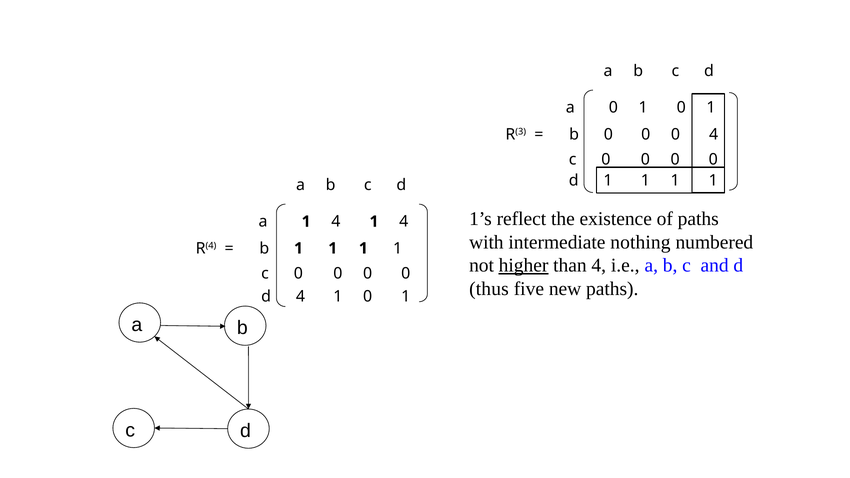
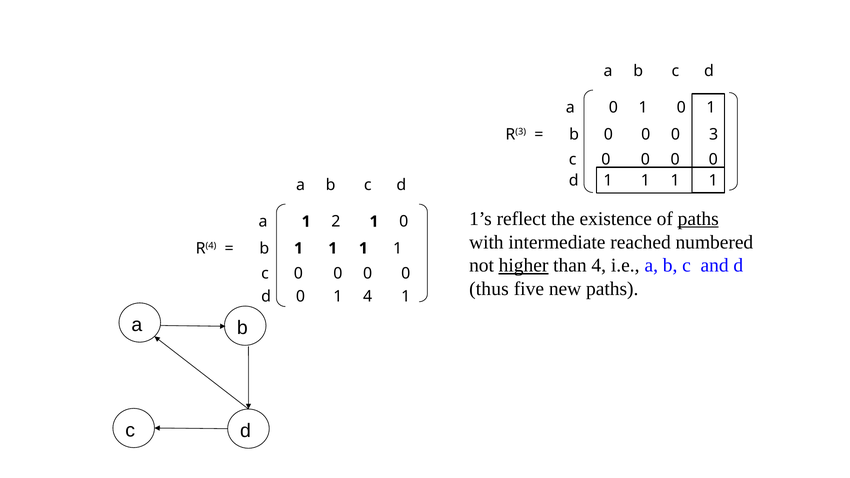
0 4: 4 -> 3
paths at (698, 219) underline: none -> present
a 1 4: 4 -> 2
4 at (404, 222): 4 -> 0
nothing: nothing -> reached
d 4: 4 -> 0
0 at (368, 297): 0 -> 4
